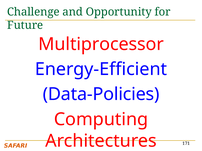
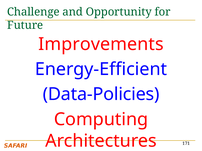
Multiprocessor: Multiprocessor -> Improvements
